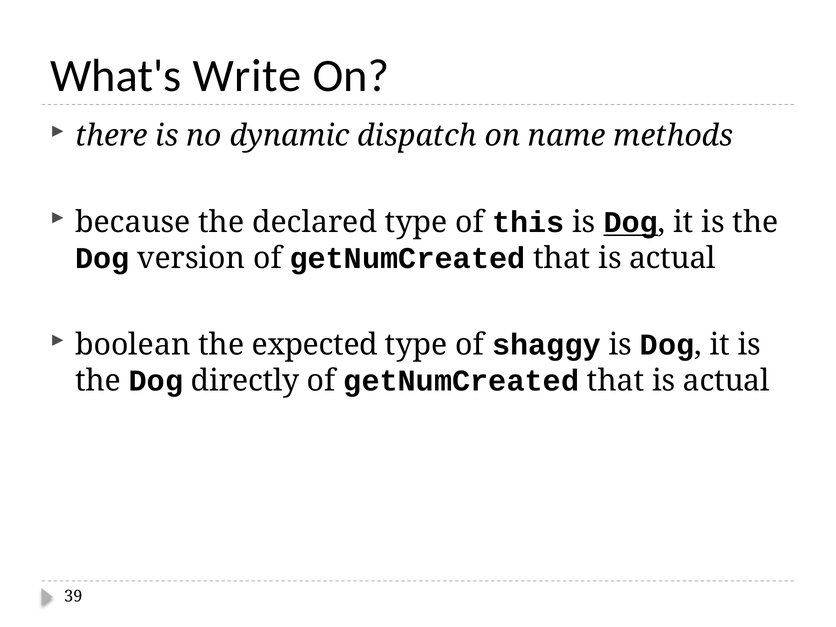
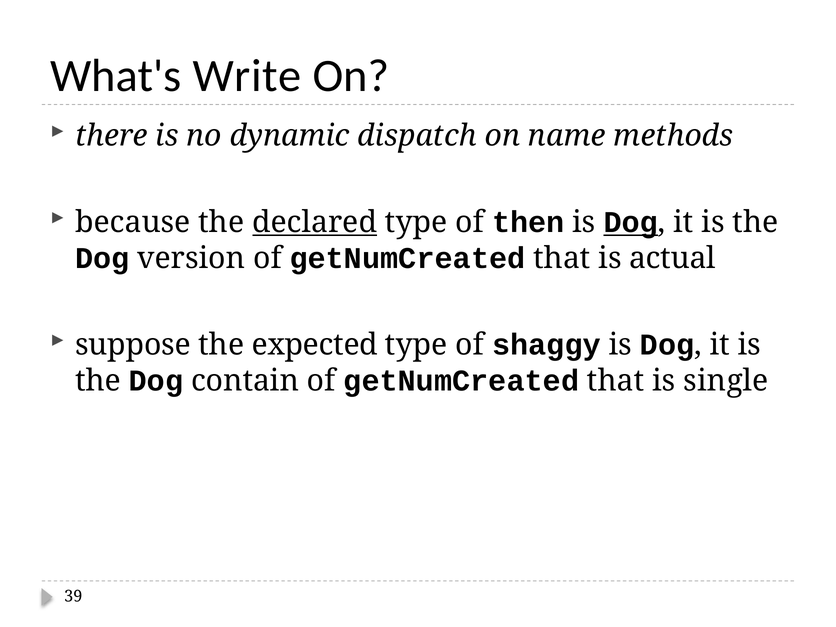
declared underline: none -> present
this: this -> then
boolean: boolean -> suppose
directly: directly -> contain
actual at (726, 381): actual -> single
